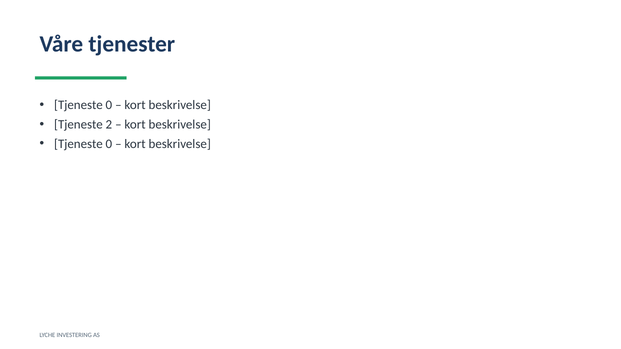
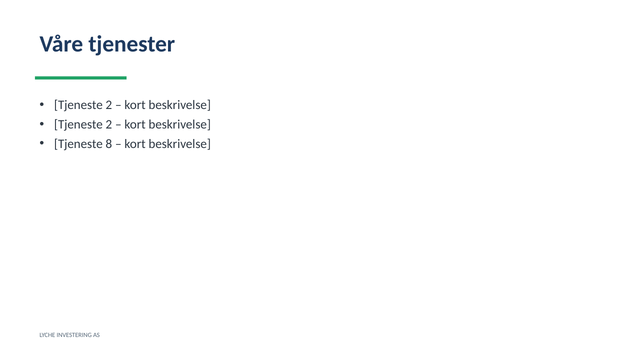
0 at (109, 105): 0 -> 2
0 at (109, 144): 0 -> 8
